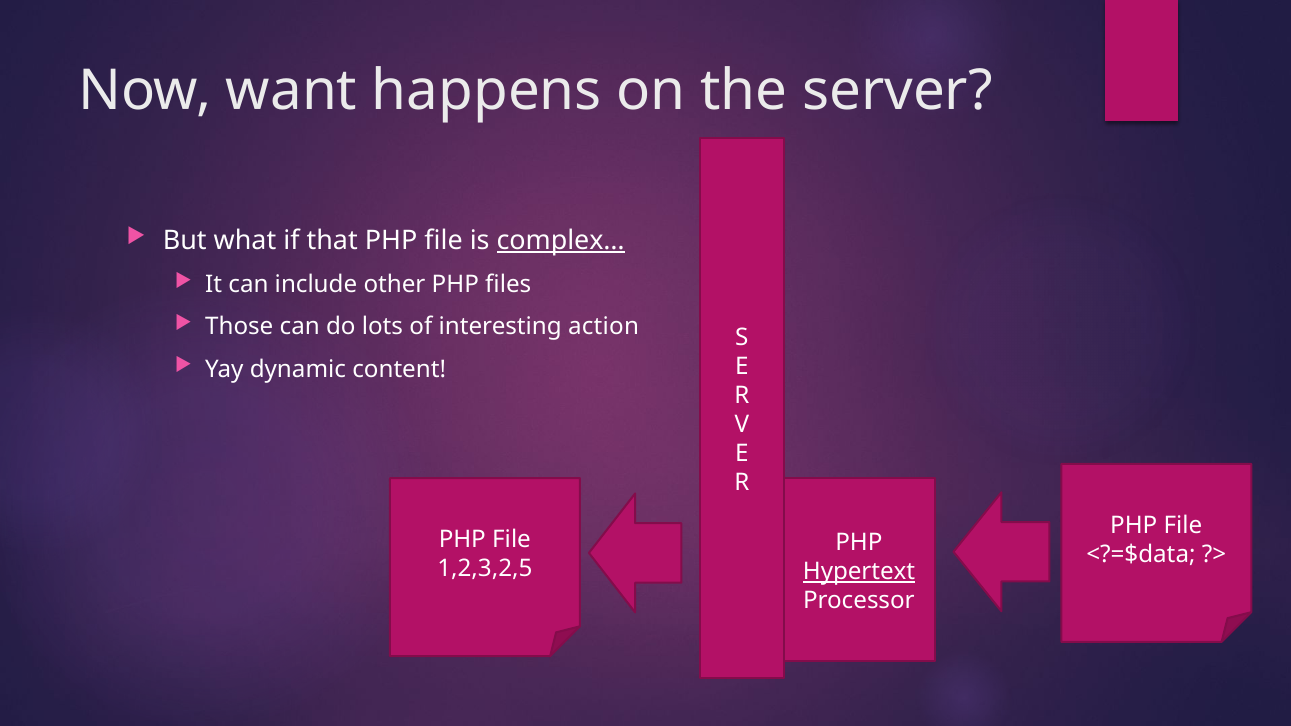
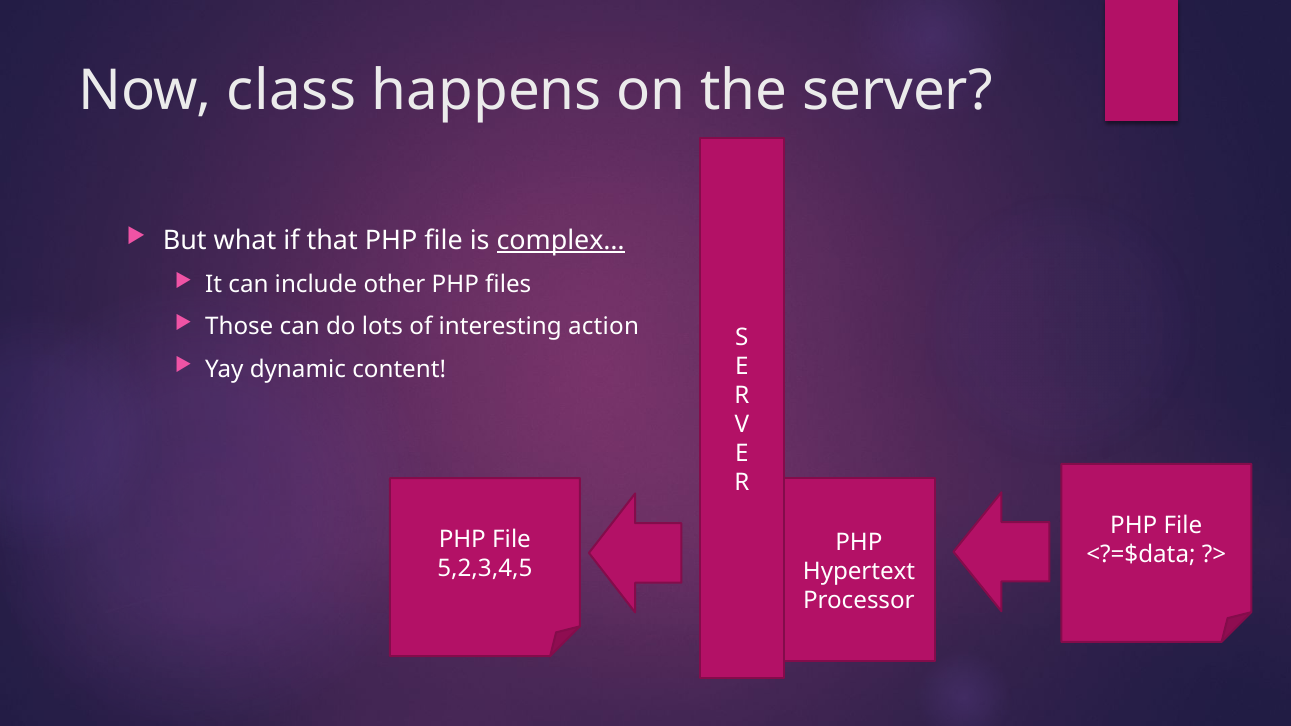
want: want -> class
1,2,3,2,5: 1,2,3,2,5 -> 5,2,3,4,5
Hypertext underline: present -> none
